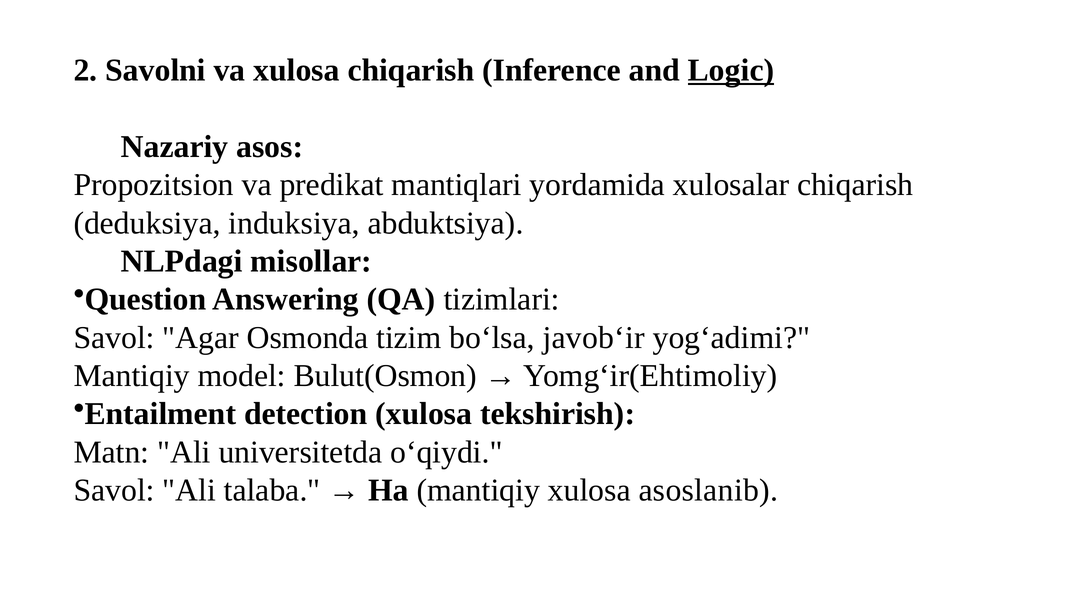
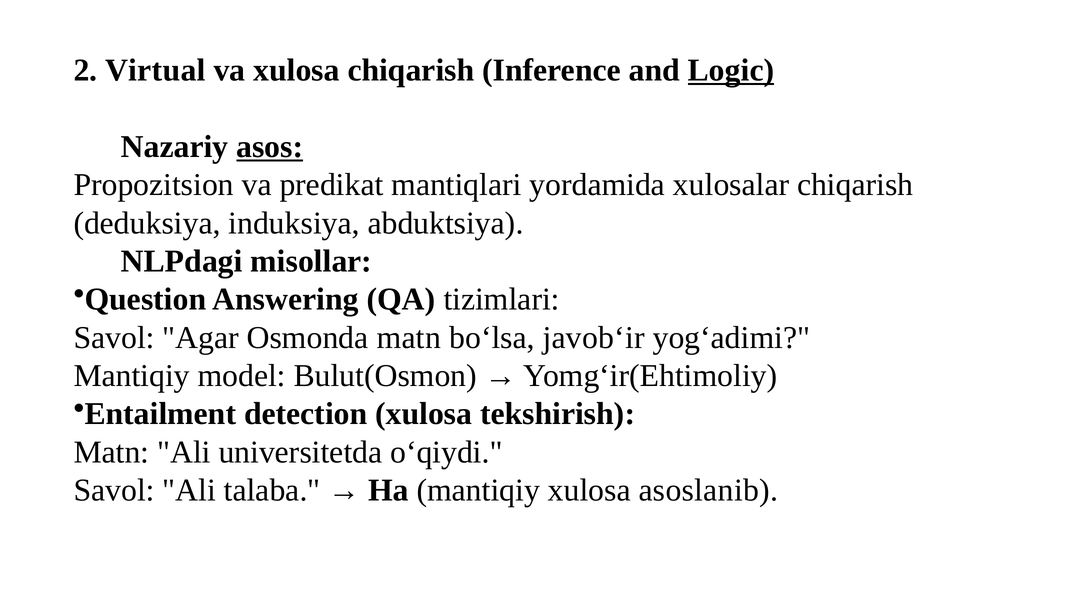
Savolni: Savolni -> Virtual
asos underline: none -> present
Osmonda tizim: tizim -> matn
